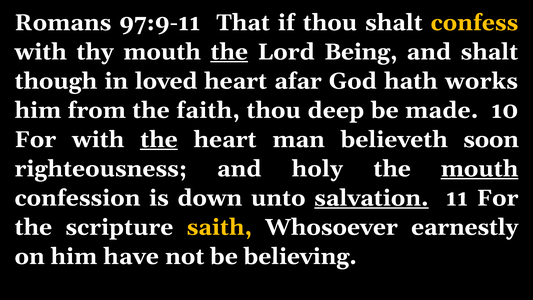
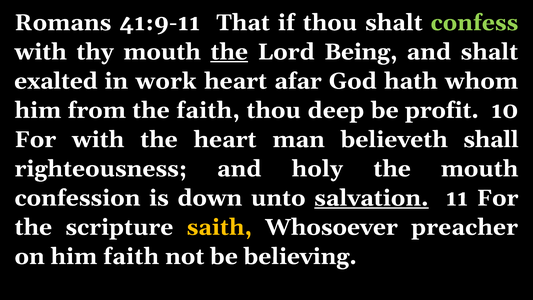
97:9-11: 97:9-11 -> 41:9-11
confess colour: yellow -> light green
though: though -> exalted
loved: loved -> work
works: works -> whom
made: made -> profit
the at (159, 140) underline: present -> none
soon: soon -> shall
mouth at (480, 169) underline: present -> none
earnestly: earnestly -> preacher
him have: have -> faith
